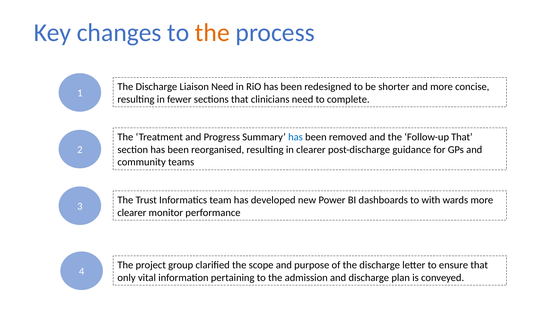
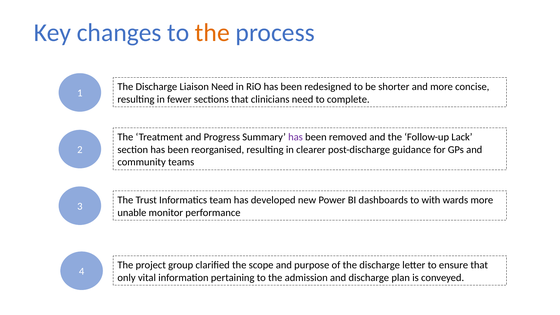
has at (296, 137) colour: blue -> purple
Follow-up That: That -> Lack
clearer at (132, 213): clearer -> unable
